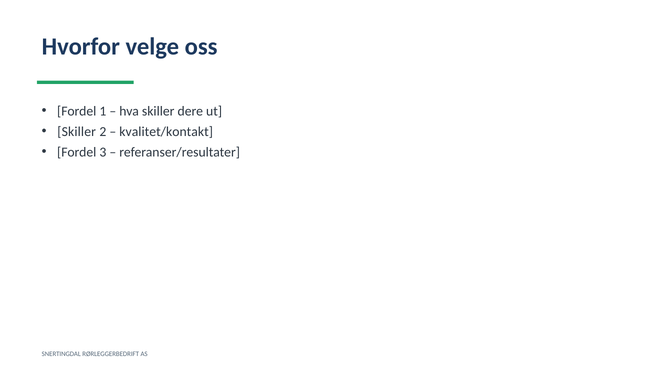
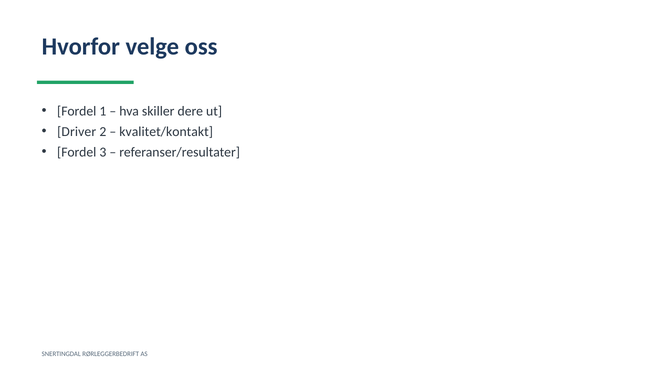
Skiller at (77, 132): Skiller -> Driver
